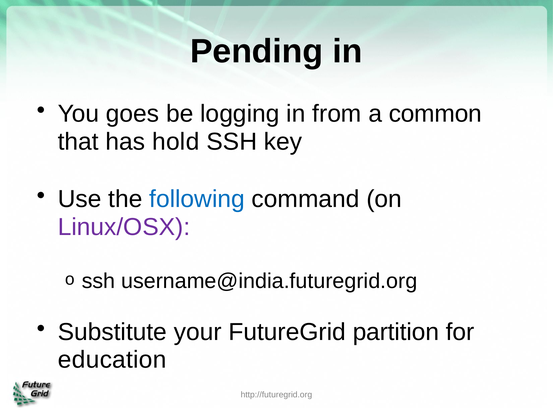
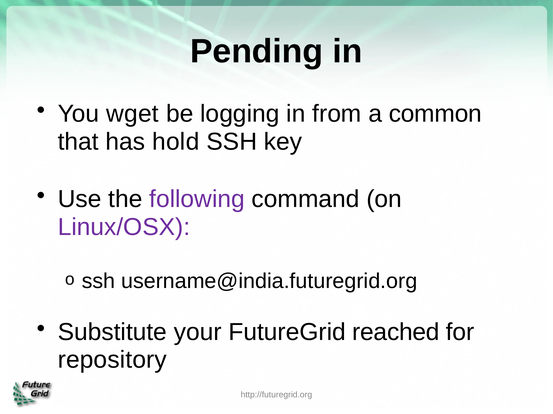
goes: goes -> wget
following colour: blue -> purple
partition: partition -> reached
education: education -> repository
